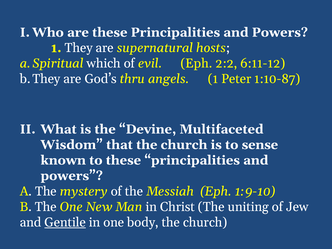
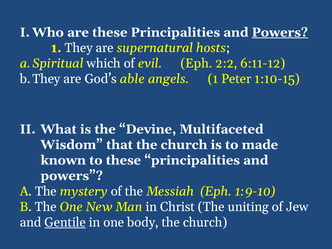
Powers at (280, 32) underline: none -> present
thru: thru -> able
1:10-87: 1:10-87 -> 1:10-15
sense: sense -> made
